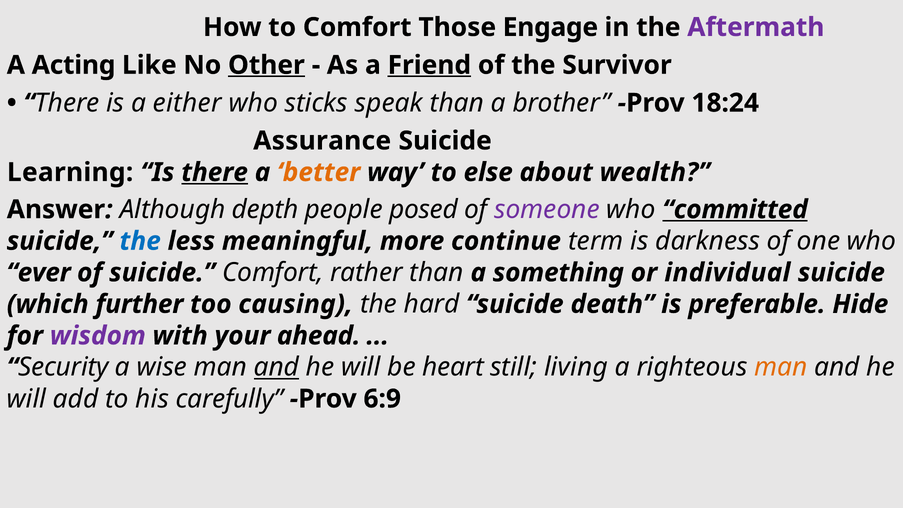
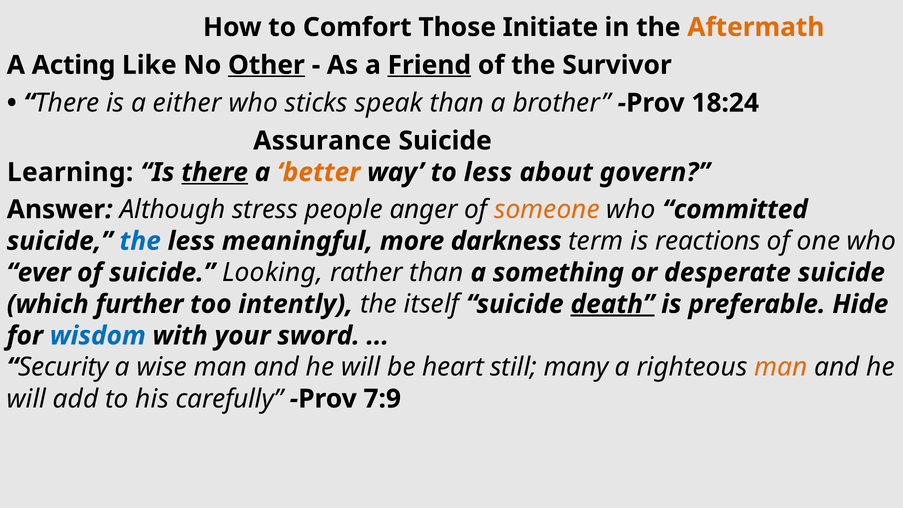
Engage: Engage -> Initiate
Aftermath colour: purple -> orange
to else: else -> less
wealth: wealth -> govern
depth: depth -> stress
posed: posed -> anger
someone colour: purple -> orange
committed underline: present -> none
continue: continue -> darkness
darkness: darkness -> reactions
suicide Comfort: Comfort -> Looking
individual: individual -> desperate
causing: causing -> intently
hard: hard -> itself
death underline: none -> present
wisdom colour: purple -> blue
ahead: ahead -> sword
and at (277, 367) underline: present -> none
living: living -> many
6:9: 6:9 -> 7:9
